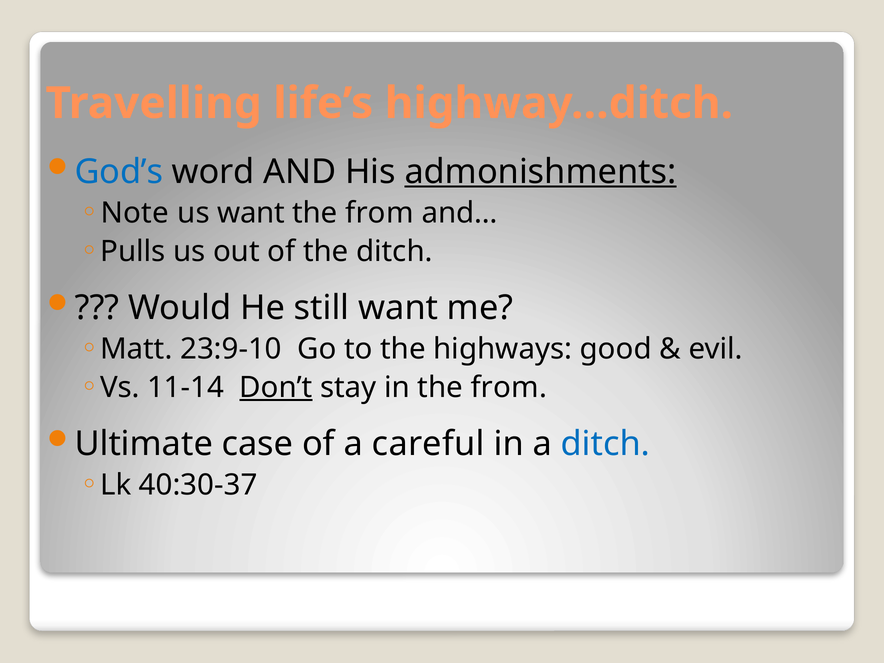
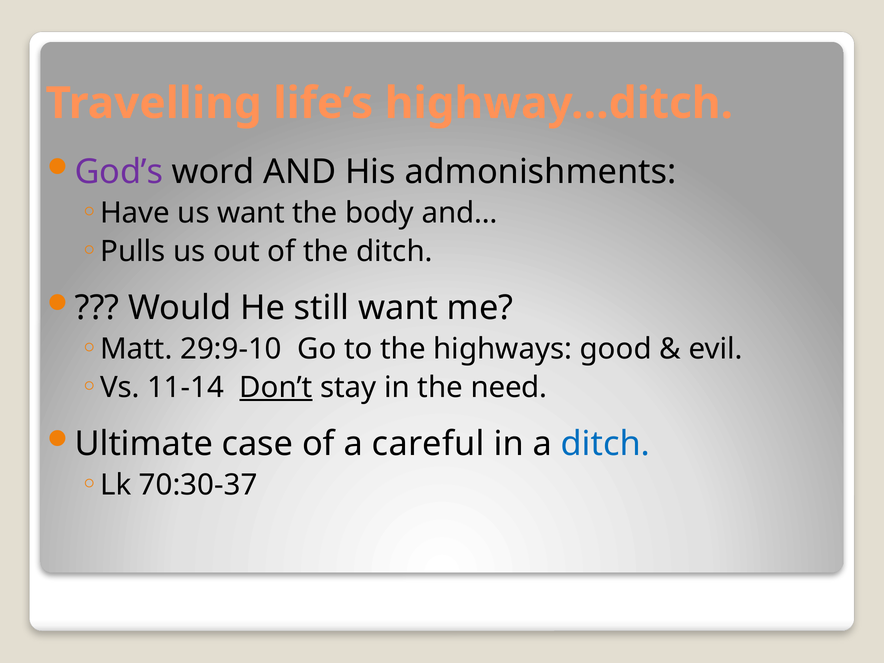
God’s colour: blue -> purple
admonishments underline: present -> none
Note: Note -> Have
from at (379, 213): from -> body
23:9-10: 23:9-10 -> 29:9-10
in the from: from -> need
40:30-37: 40:30-37 -> 70:30-37
